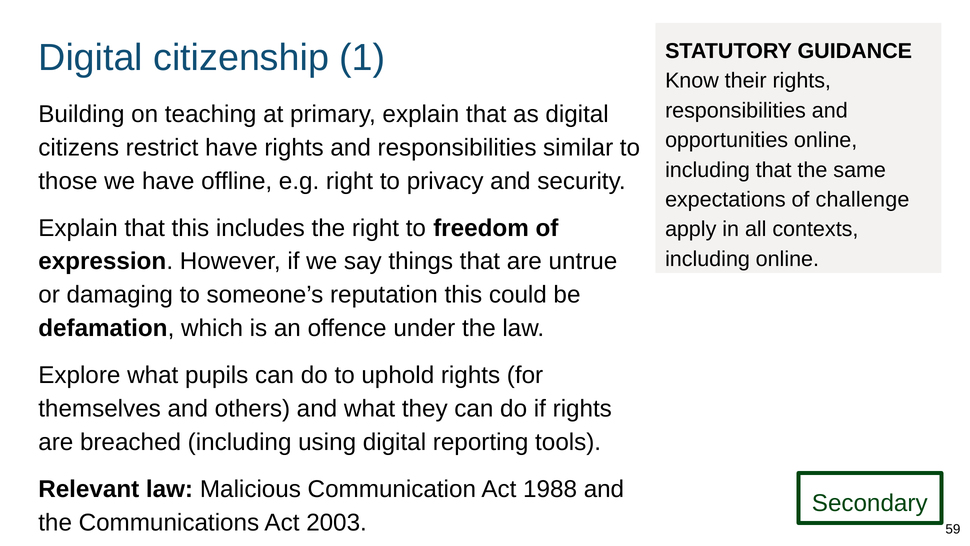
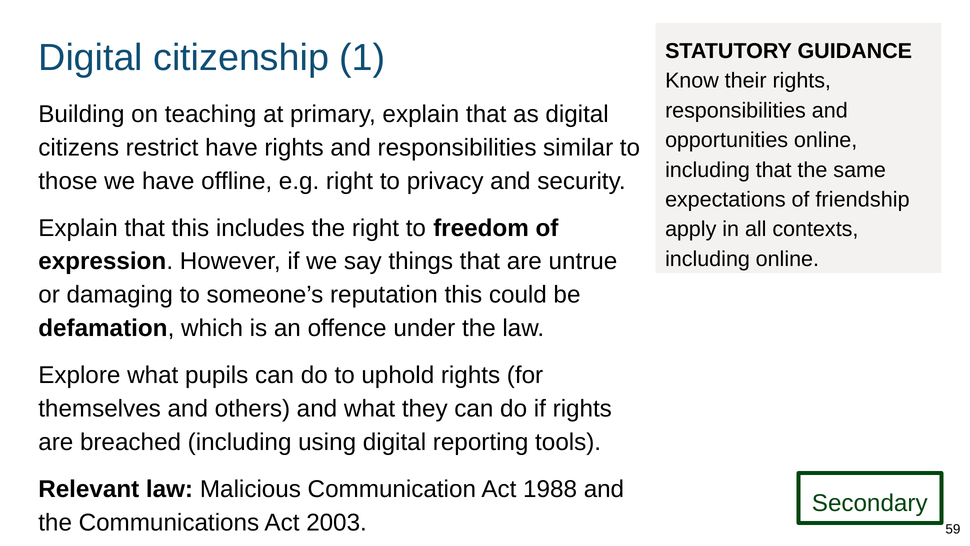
challenge: challenge -> friendship
